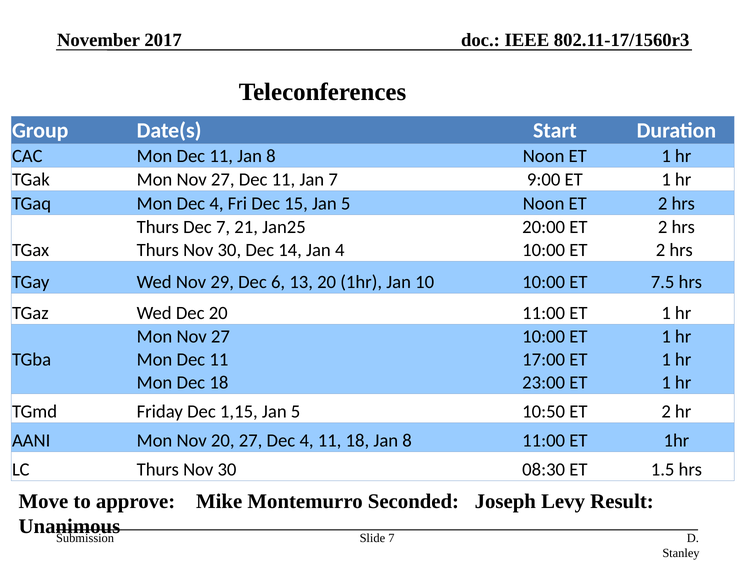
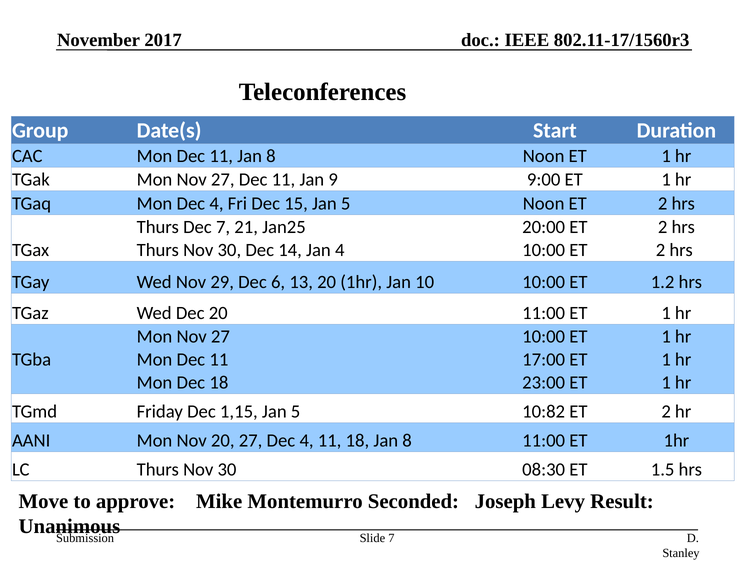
Jan 7: 7 -> 9
7.5: 7.5 -> 1.2
10:50: 10:50 -> 10:82
